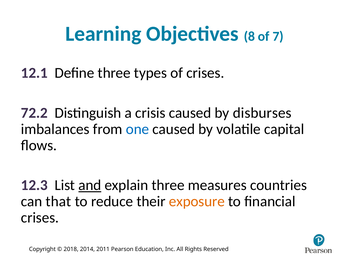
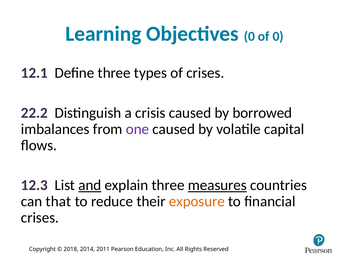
Objectives 8: 8 -> 0
of 7: 7 -> 0
72.2: 72.2 -> 22.2
disburses: disburses -> borrowed
one colour: blue -> purple
measures underline: none -> present
